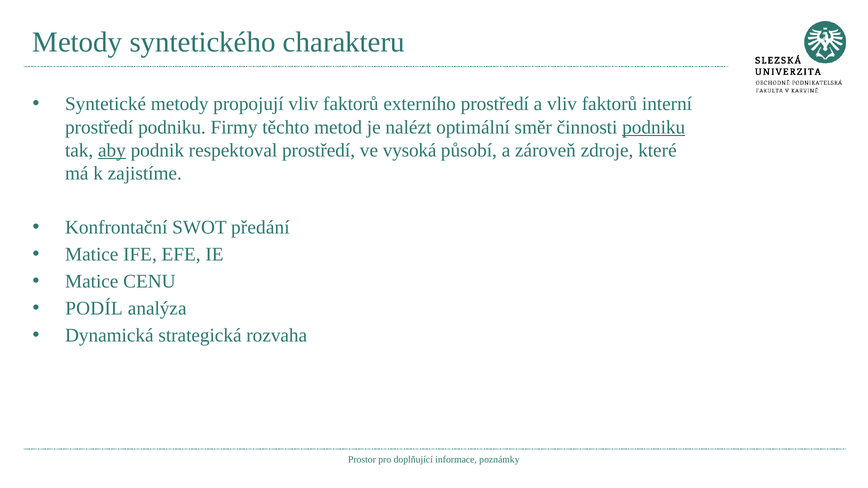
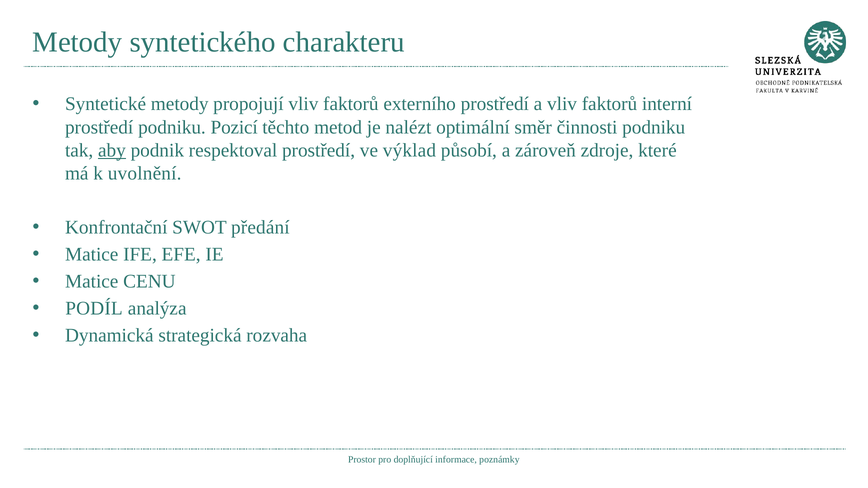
Firmy: Firmy -> Pozicí
podniku at (654, 127) underline: present -> none
vysoká: vysoká -> výklad
zajistíme: zajistíme -> uvolnění
